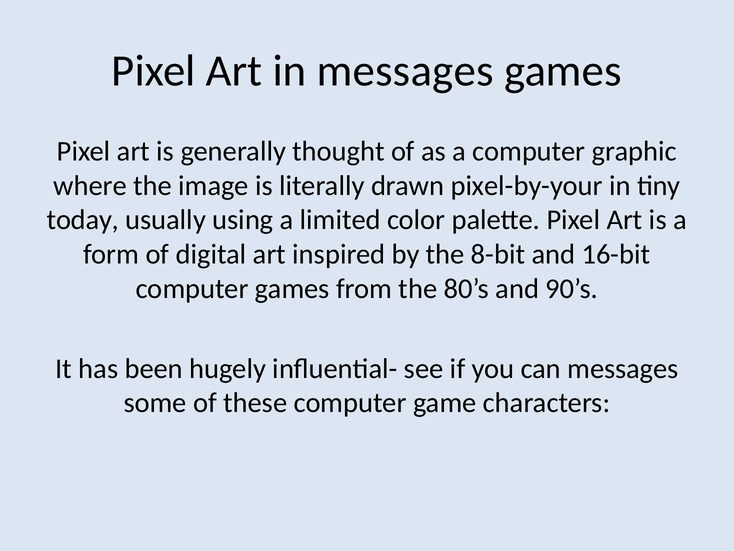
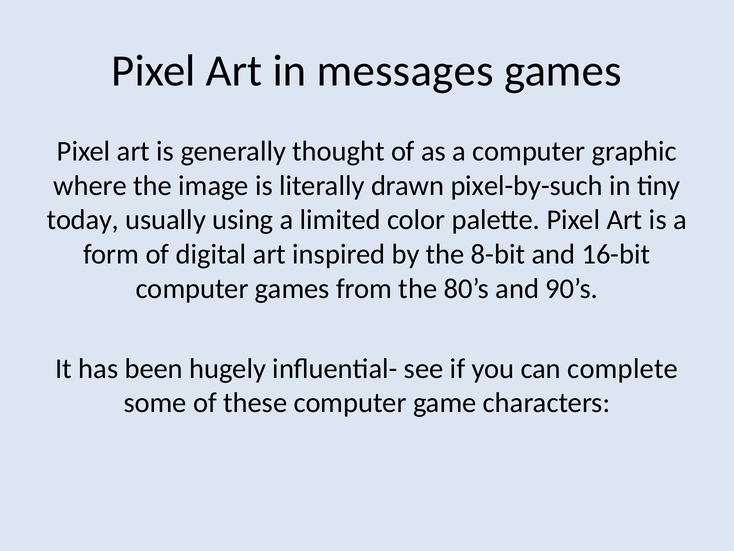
pixel-by-your: pixel-by-your -> pixel-by-such
can messages: messages -> complete
